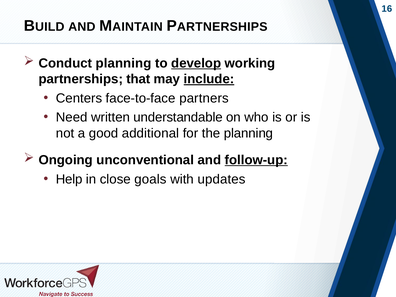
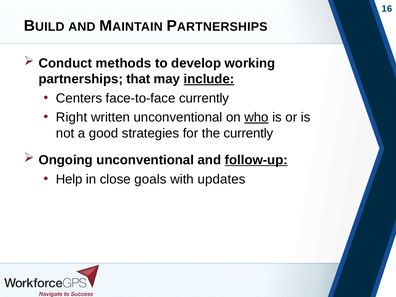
Conduct planning: planning -> methods
develop underline: present -> none
face-to-face partners: partners -> currently
Need: Need -> Right
written understandable: understandable -> unconventional
who underline: none -> present
additional: additional -> strategies
the planning: planning -> currently
